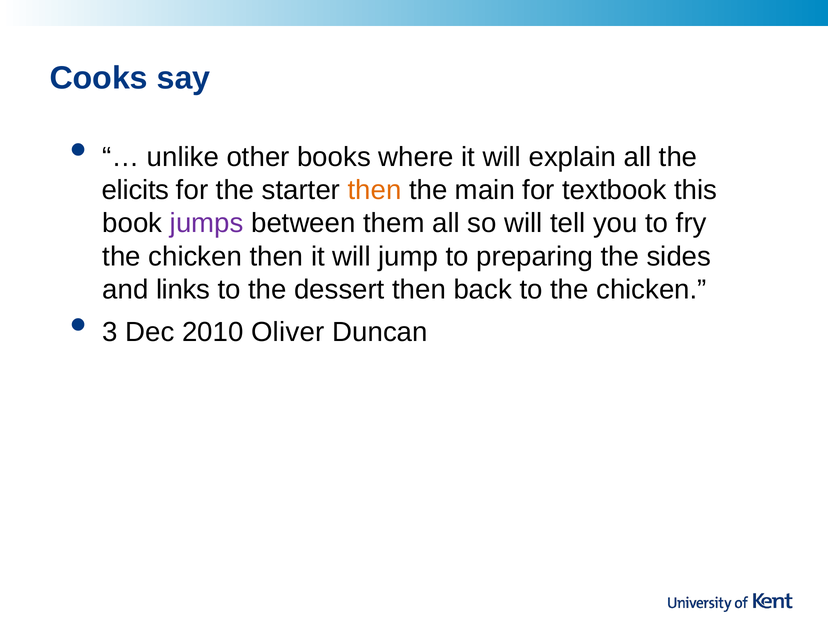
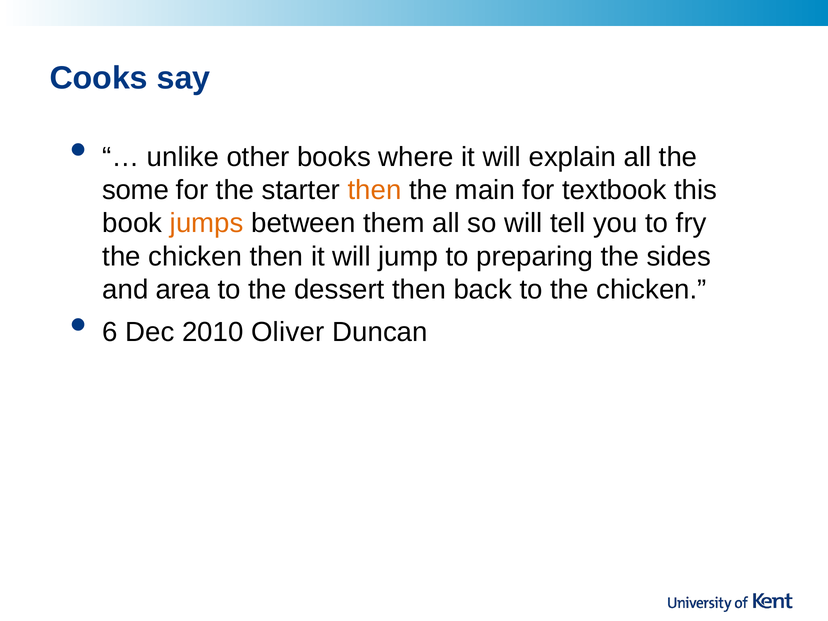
elicits: elicits -> some
jumps colour: purple -> orange
links: links -> area
3: 3 -> 6
